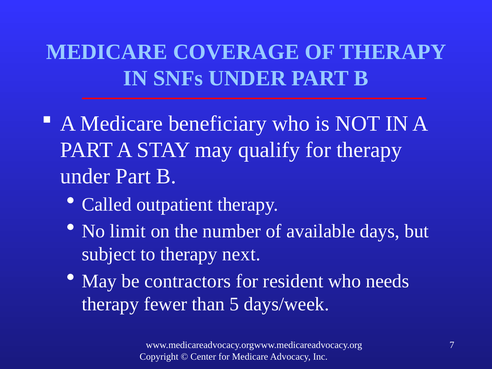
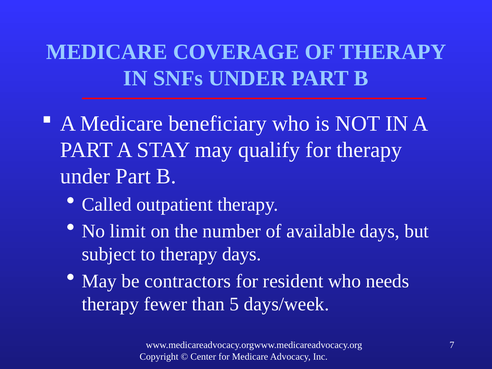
therapy next: next -> days
